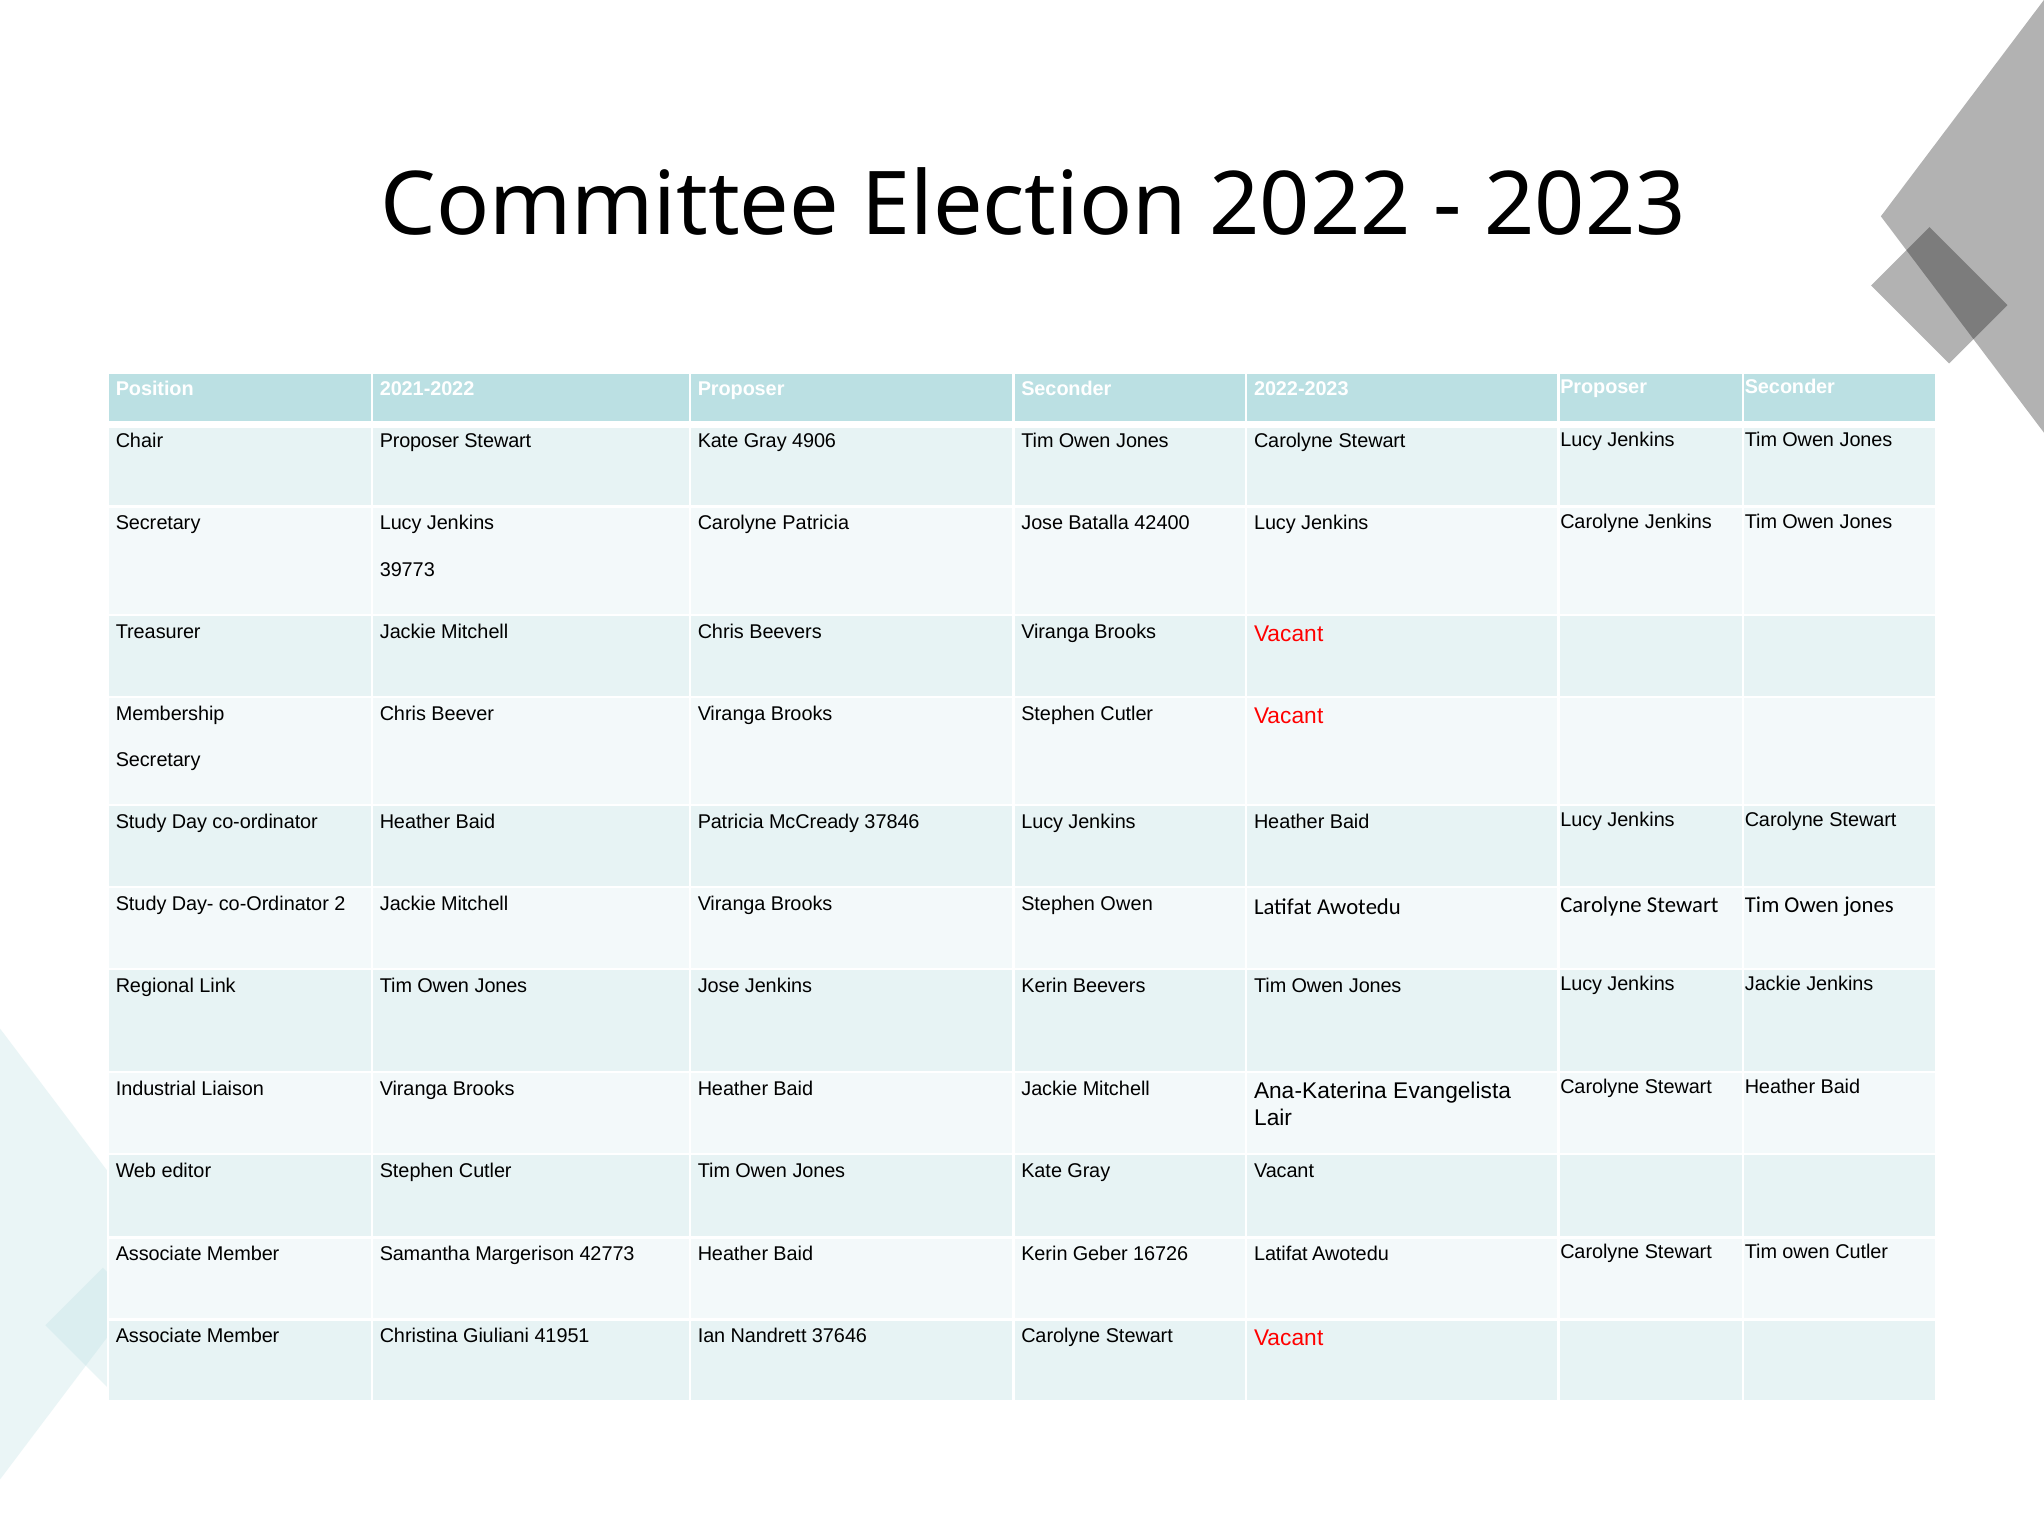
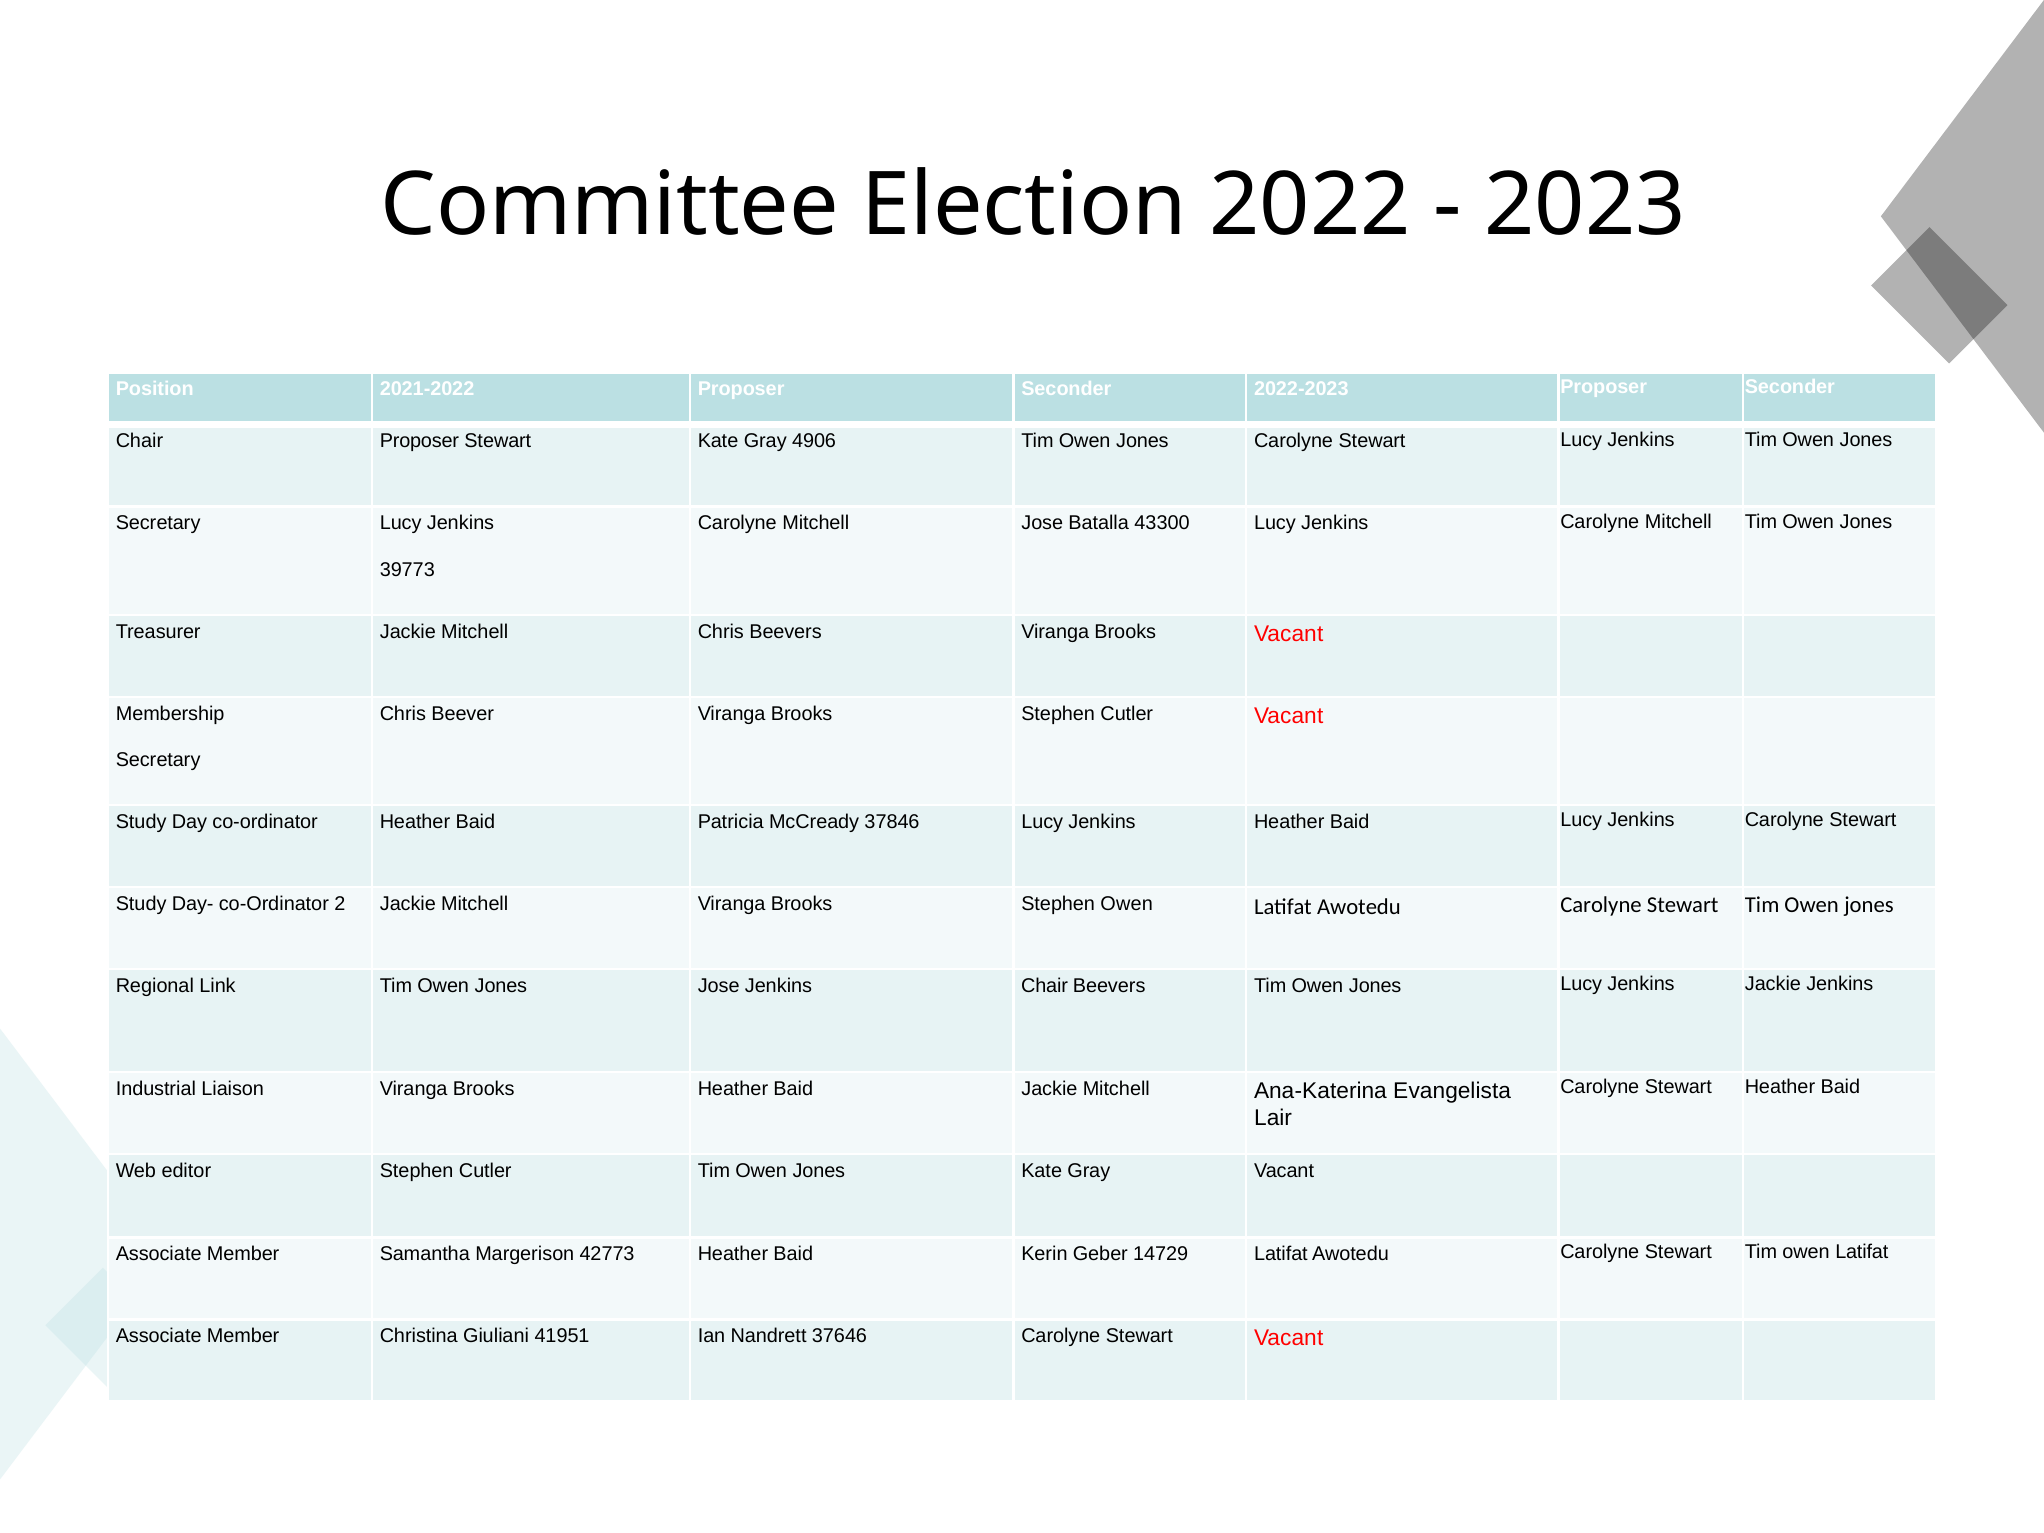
Patricia at (816, 523): Patricia -> Mitchell
42400: 42400 -> 43300
Jenkins Carolyne Jenkins: Jenkins -> Mitchell
Jenkins Kerin: Kerin -> Chair
16726: 16726 -> 14729
Tim owen Cutler: Cutler -> Latifat
